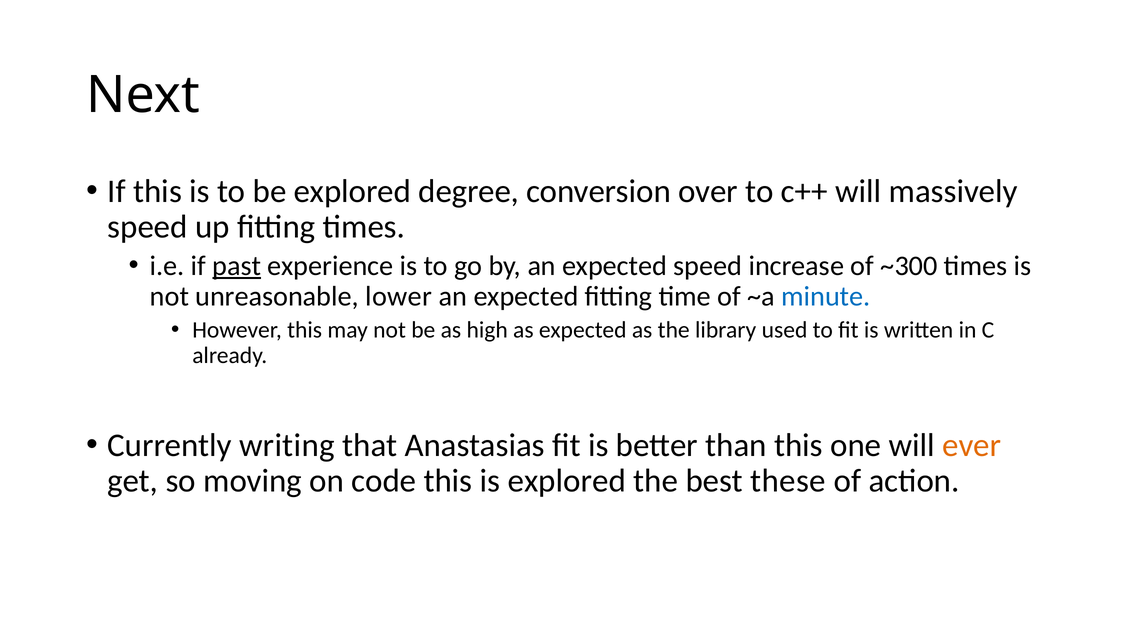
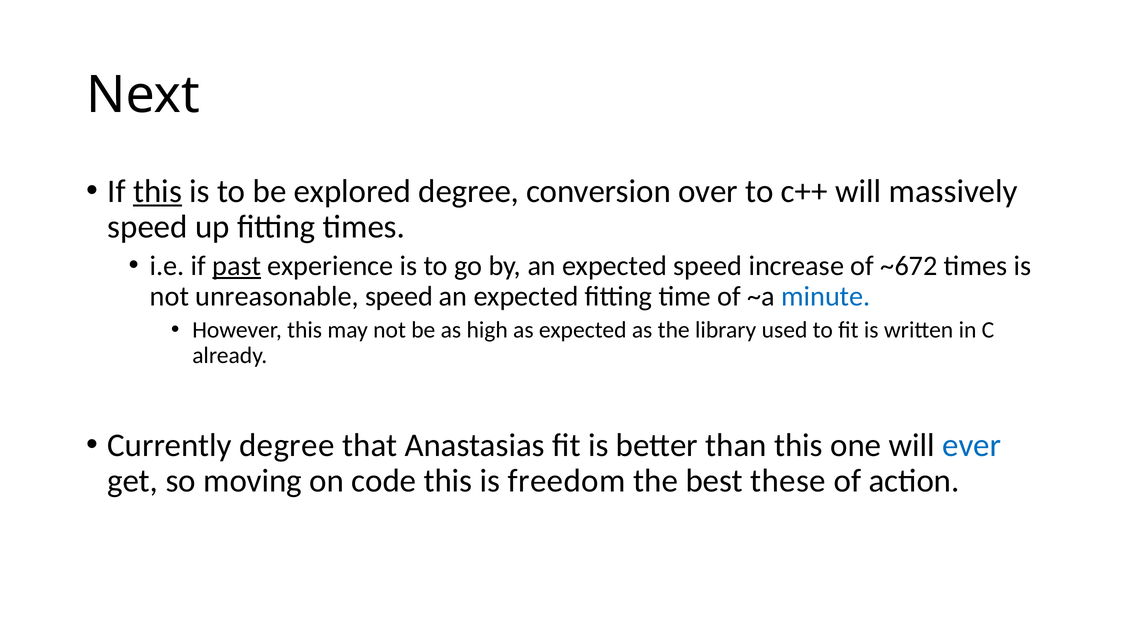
this at (158, 191) underline: none -> present
~300: ~300 -> ~672
unreasonable lower: lower -> speed
Currently writing: writing -> degree
ever colour: orange -> blue
is explored: explored -> freedom
